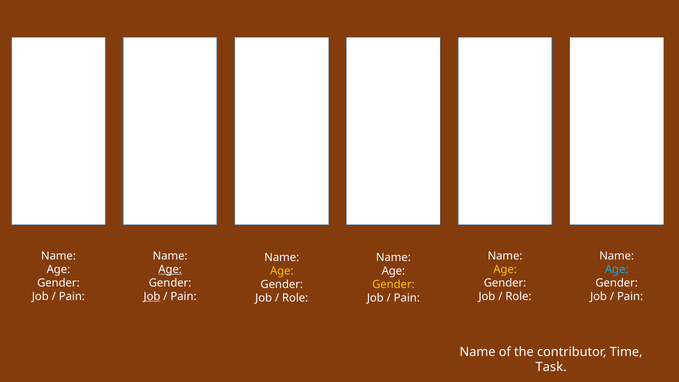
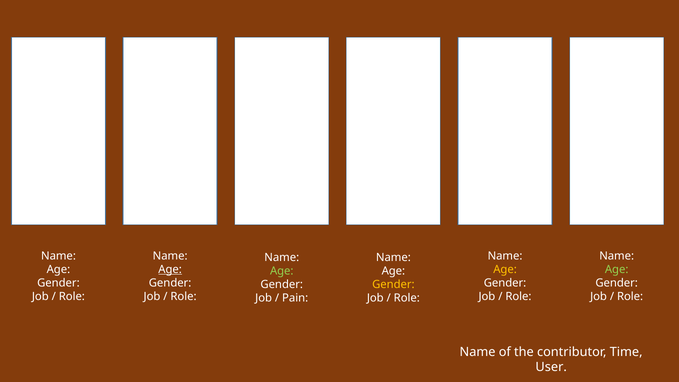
Age at (617, 269) colour: light blue -> light green
Age at (282, 271) colour: yellow -> light green
Pain at (72, 296): Pain -> Role
Job at (152, 296) underline: present -> none
Pain at (183, 296): Pain -> Role
Pain at (630, 296): Pain -> Role
Role at (295, 298): Role -> Pain
Pain at (407, 298): Pain -> Role
Task: Task -> User
